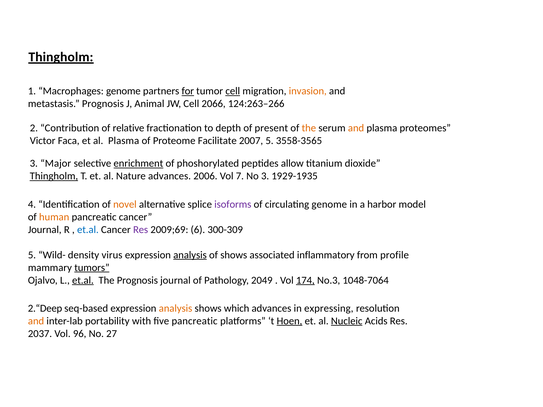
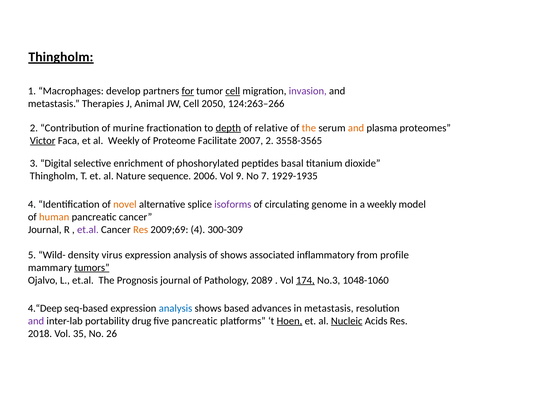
Macrophages genome: genome -> develop
invasion colour: orange -> purple
metastasis Prognosis: Prognosis -> Therapies
2066: 2066 -> 2050
relative: relative -> murine
depth underline: none -> present
present: present -> relative
Victor underline: none -> present
al Plasma: Plasma -> Weekly
2007 5: 5 -> 2
Major: Major -> Digital
enrichment underline: present -> none
allow: allow -> basal
Thingholm at (54, 176) underline: present -> none
Nature advances: advances -> sequence
7: 7 -> 9
No 3: 3 -> 7
a harbor: harbor -> weekly
et.al at (88, 230) colour: blue -> purple
Res at (141, 230) colour: purple -> orange
2009;69 6: 6 -> 4
analysis at (190, 255) underline: present -> none
et.al at (83, 280) underline: present -> none
2049: 2049 -> 2089
1048-7064: 1048-7064 -> 1048-1060
2.“Deep: 2.“Deep -> 4.“Deep
analysis at (176, 308) colour: orange -> blue
which: which -> based
in expressing: expressing -> metastasis
and at (36, 321) colour: orange -> purple
with: with -> drug
2037: 2037 -> 2018
96: 96 -> 35
27: 27 -> 26
